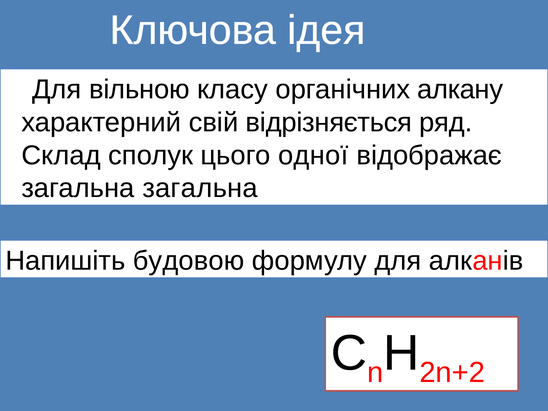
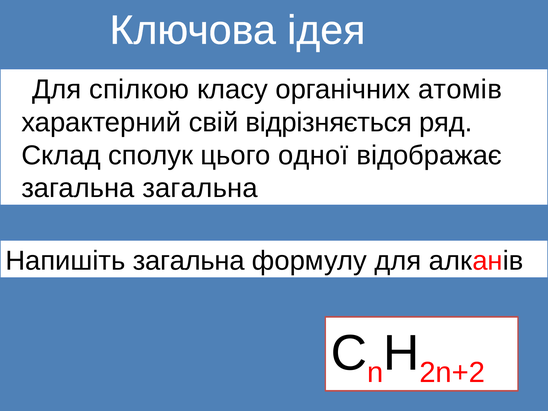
вільною: вільною -> спілкою
алкану: алкану -> атомів
Напишіть будовою: будовою -> загальна
